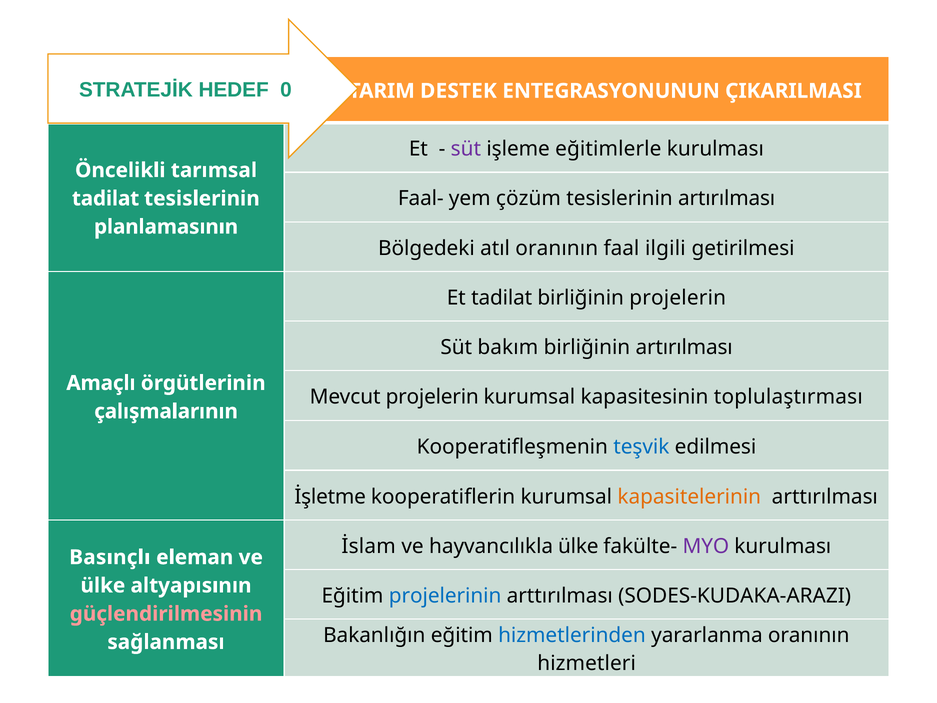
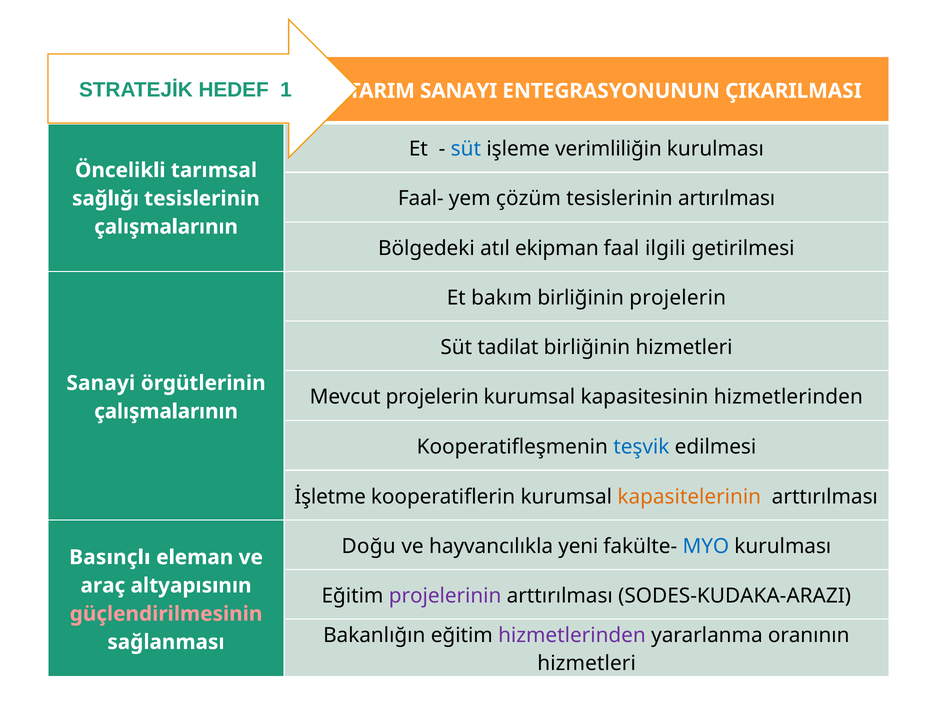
0: 0 -> 1
DESTEK at (458, 91): DESTEK -> SANAYI
süt at (466, 149) colour: purple -> blue
eğitimlerle: eğitimlerle -> verimliliğin
tadilat at (106, 198): tadilat -> sağlığı
planlamasının at (166, 227): planlamasının -> çalışmalarının
atıl oranının: oranının -> ekipman
Et tadilat: tadilat -> bakım
bakım: bakım -> tadilat
birliğinin artırılması: artırılması -> hizmetleri
Amaçlı at (101, 383): Amaçlı -> Sanayi
kapasitesinin toplulaştırması: toplulaştırması -> hizmetlerinden
İslam: İslam -> Doğu
hayvancılıkla ülke: ülke -> yeni
MYO colour: purple -> blue
ülke at (103, 585): ülke -> araç
projelerinin colour: blue -> purple
hizmetlerinden at (572, 635) colour: blue -> purple
